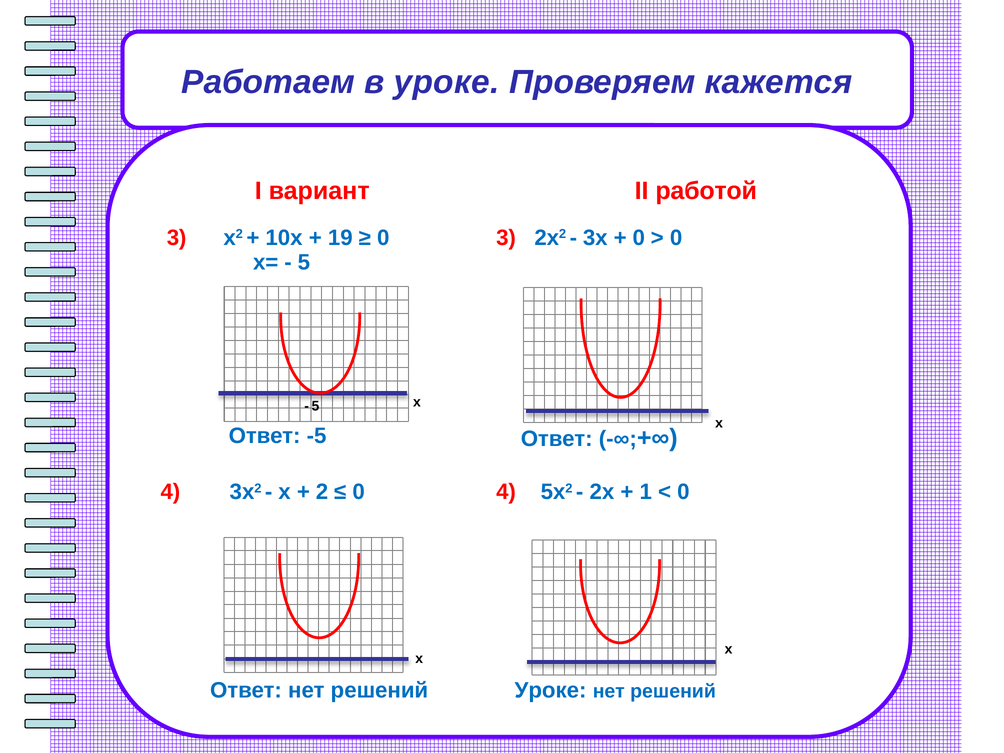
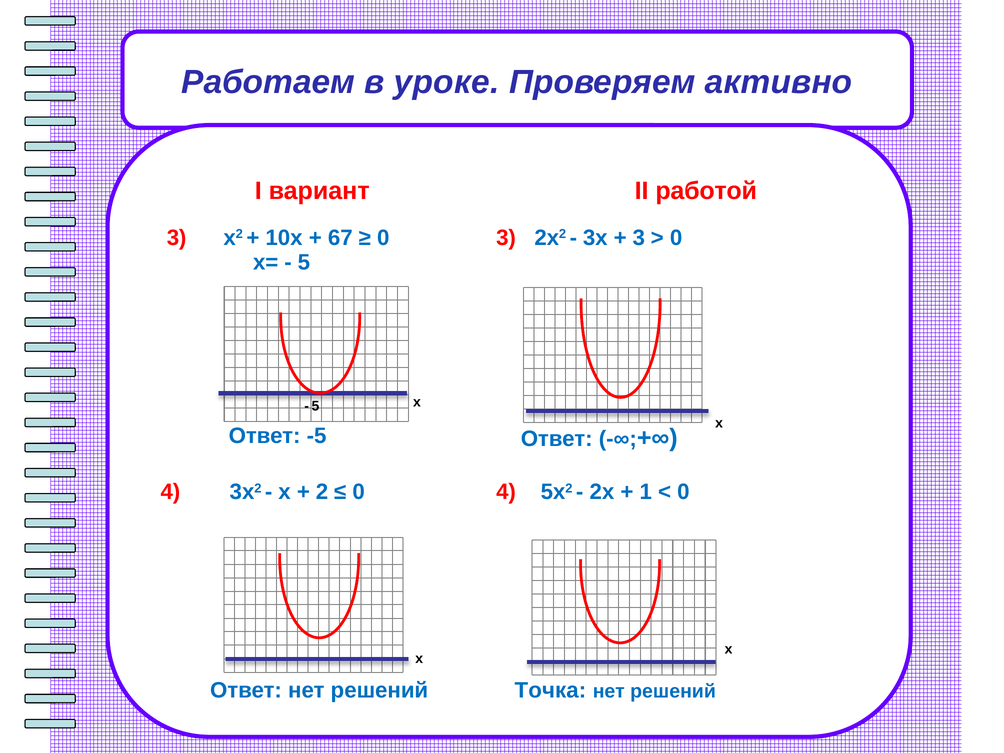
кажется: кажется -> активно
19: 19 -> 67
0 at (639, 238): 0 -> 3
Уроке at (551, 690): Уроке -> Точка
